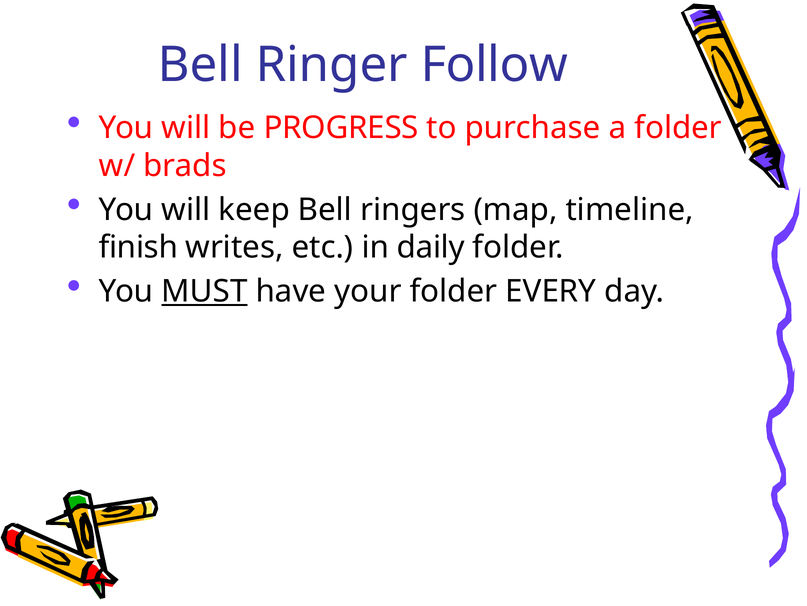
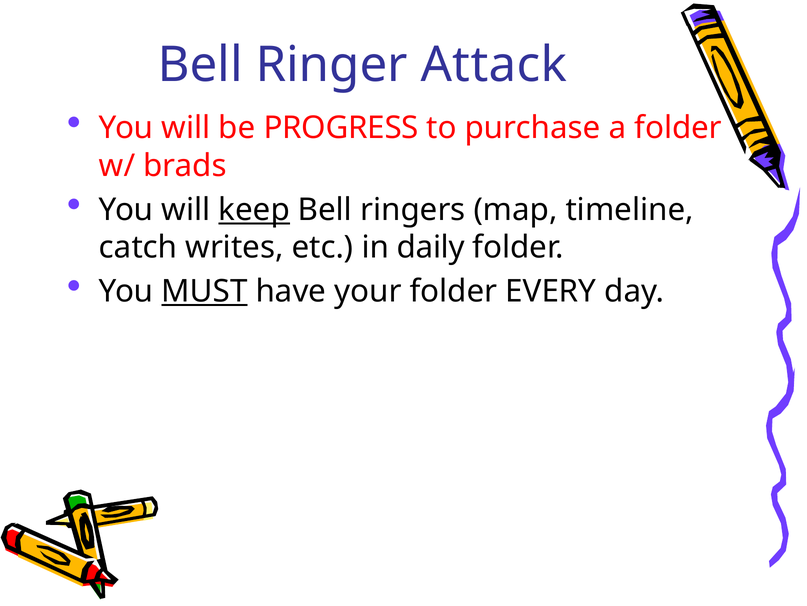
Follow: Follow -> Attack
keep underline: none -> present
finish: finish -> catch
